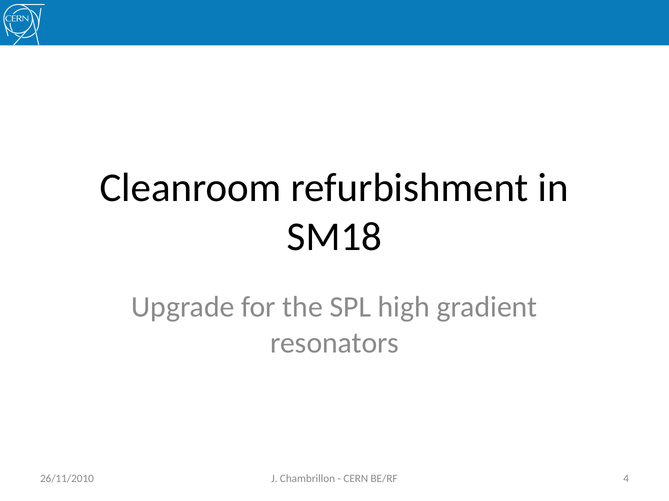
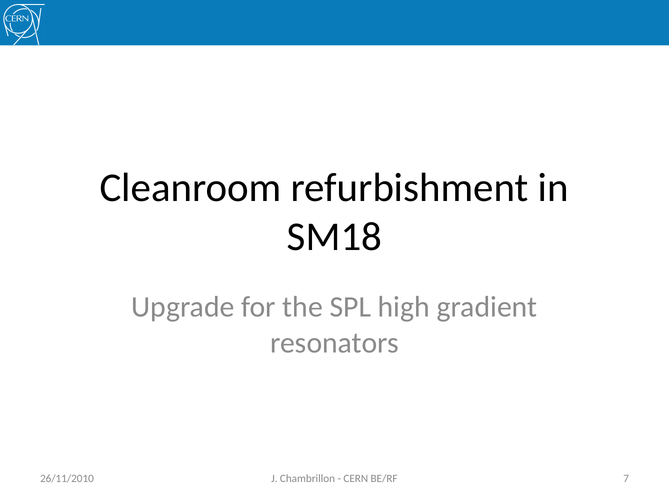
4: 4 -> 7
